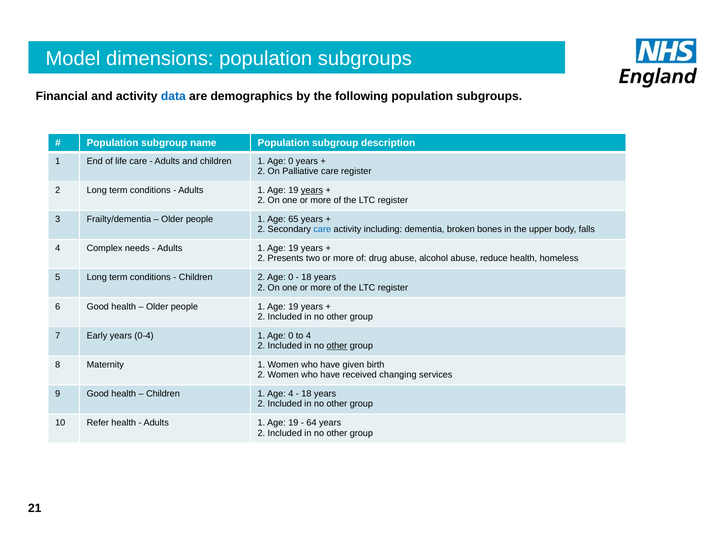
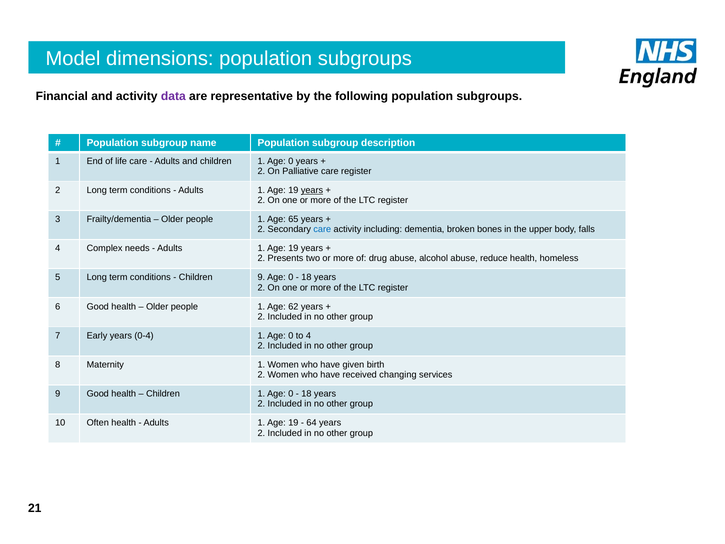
data colour: blue -> purple
demographics: demographics -> representative
Children 2: 2 -> 9
people 1 Age 19: 19 -> 62
other at (337, 346) underline: present -> none
4 at (291, 394): 4 -> 0
Refer: Refer -> Often
